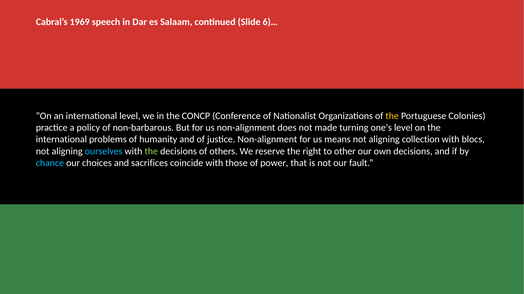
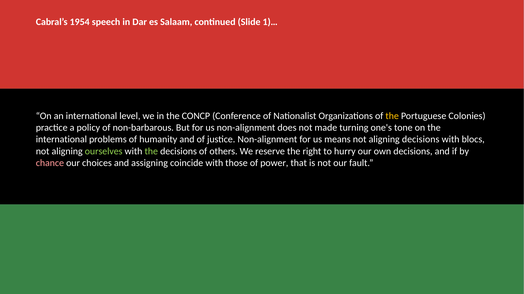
1969: 1969 -> 1954
6)…: 6)… -> 1)…
one's level: level -> tone
aligning collection: collection -> decisions
ourselves colour: light blue -> light green
other: other -> hurry
chance colour: light blue -> pink
sacrifices: sacrifices -> assigning
